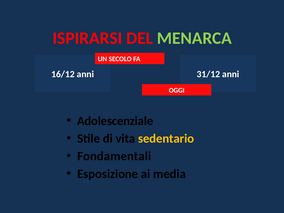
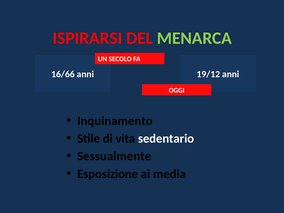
16/12: 16/12 -> 16/66
31/12: 31/12 -> 19/12
Adolescenziale: Adolescenziale -> Inquinamento
sedentario colour: yellow -> white
Fondamentali: Fondamentali -> Sessualmente
